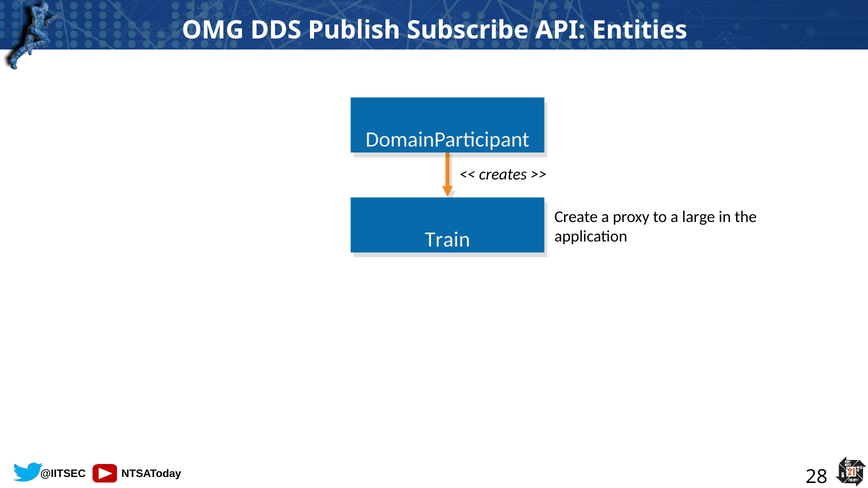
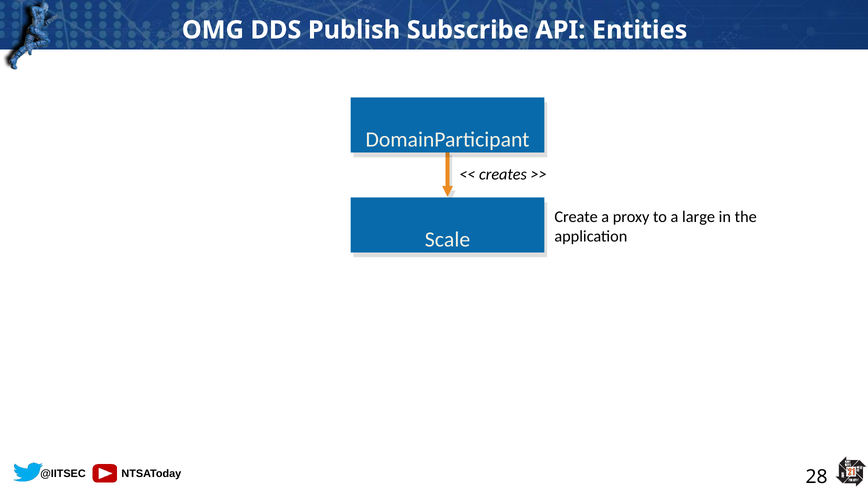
Train: Train -> Scale
